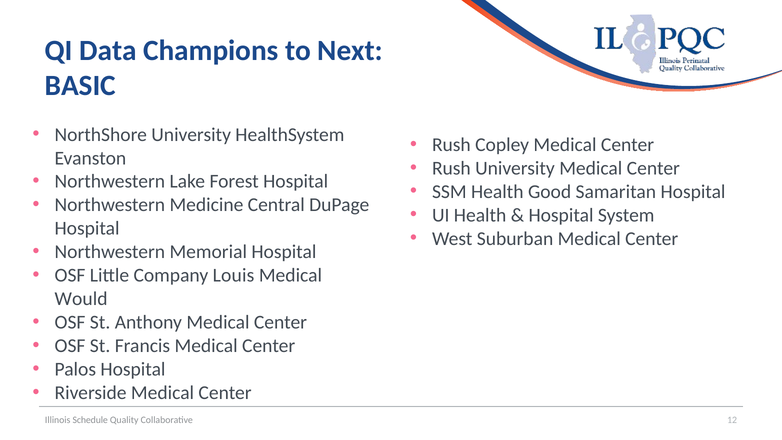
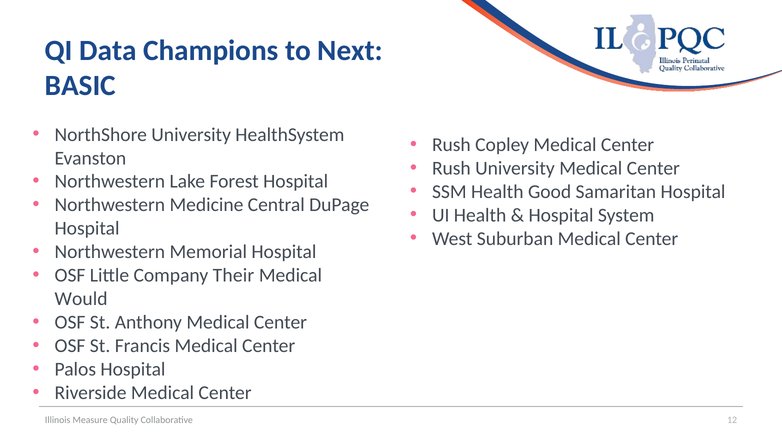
Louis: Louis -> Their
Schedule: Schedule -> Measure
